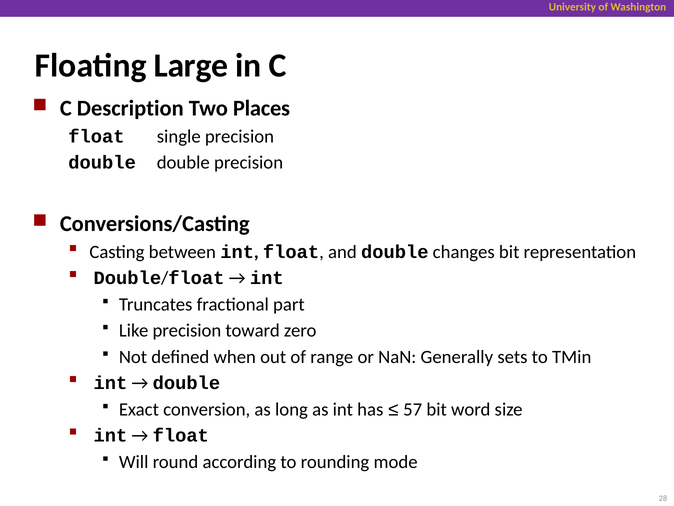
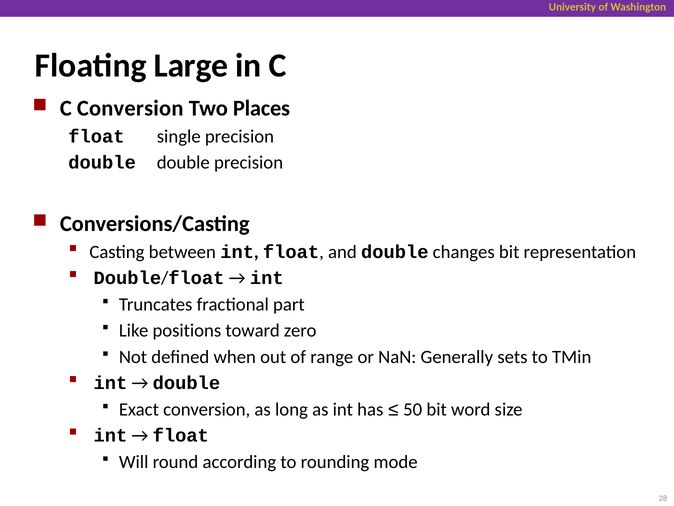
C Description: Description -> Conversion
Like precision: precision -> positions
57: 57 -> 50
